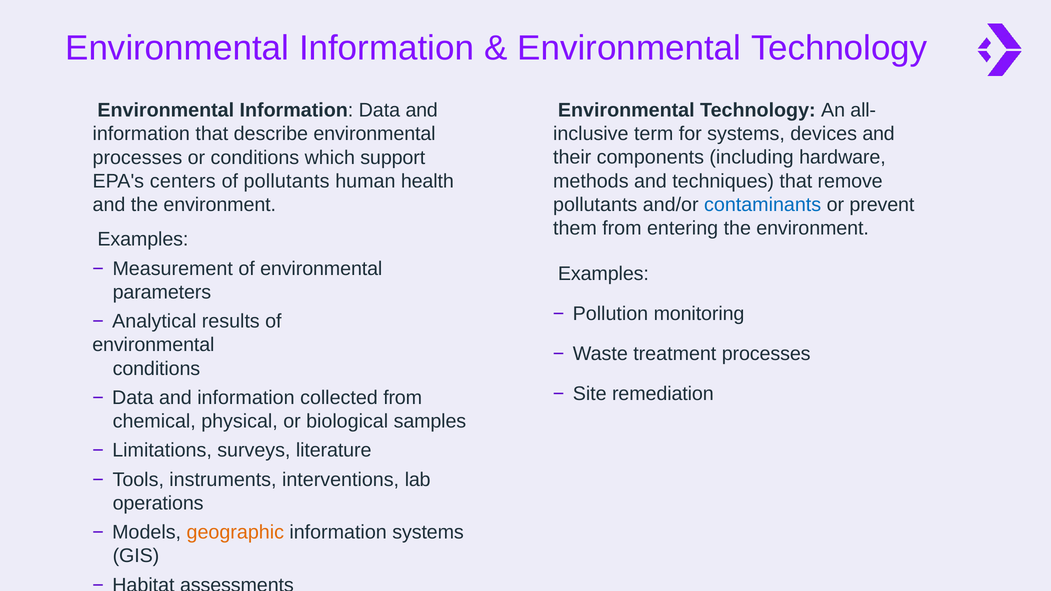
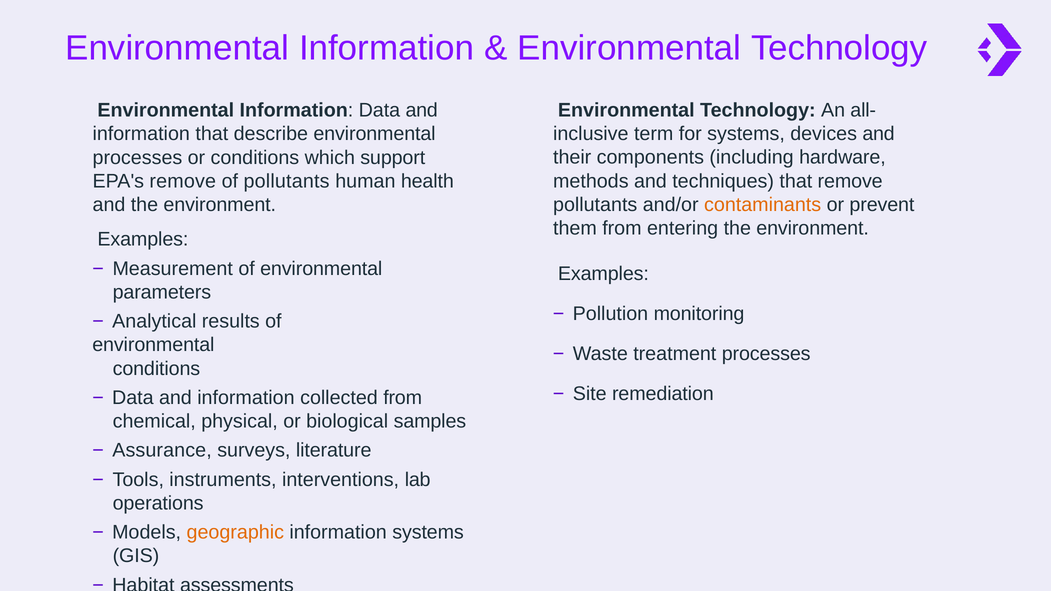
EPA's centers: centers -> remove
contaminants colour: blue -> orange
Limitations: Limitations -> Assurance
